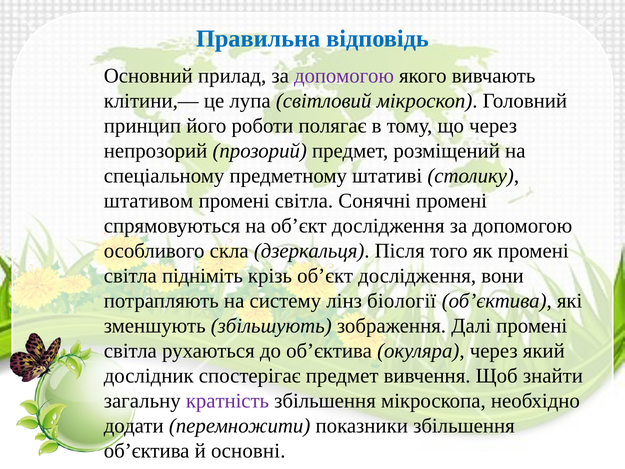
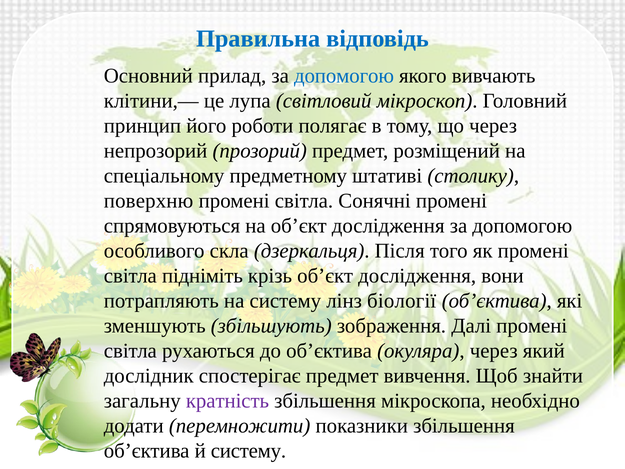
допомогою at (344, 76) colour: purple -> blue
штативом: штативом -> поверхню
й основні: основні -> систему
